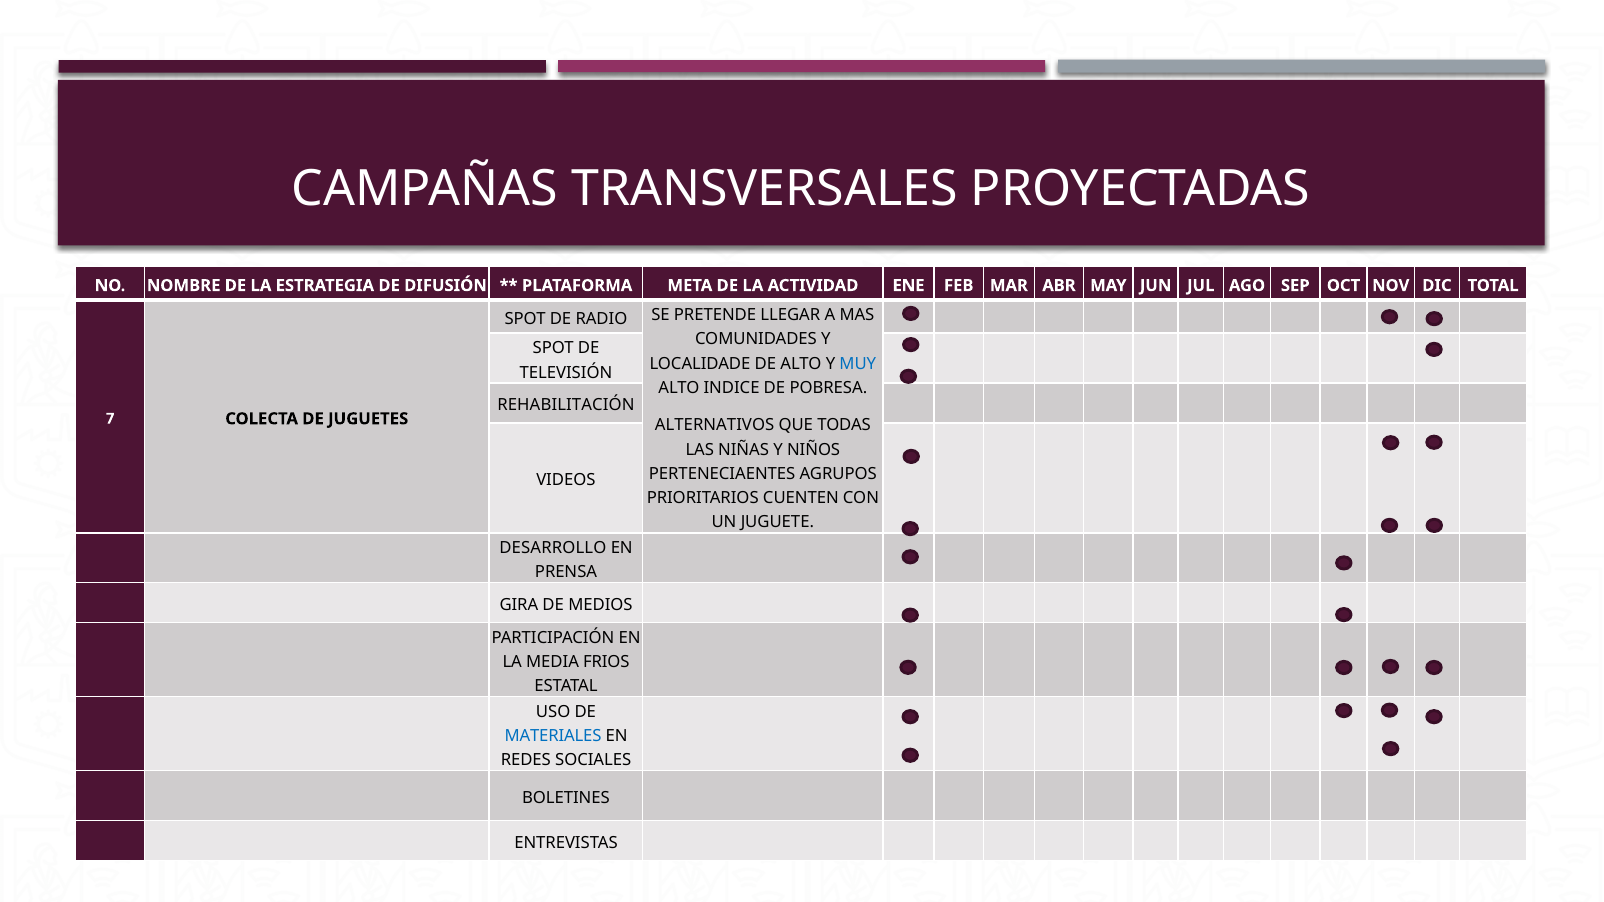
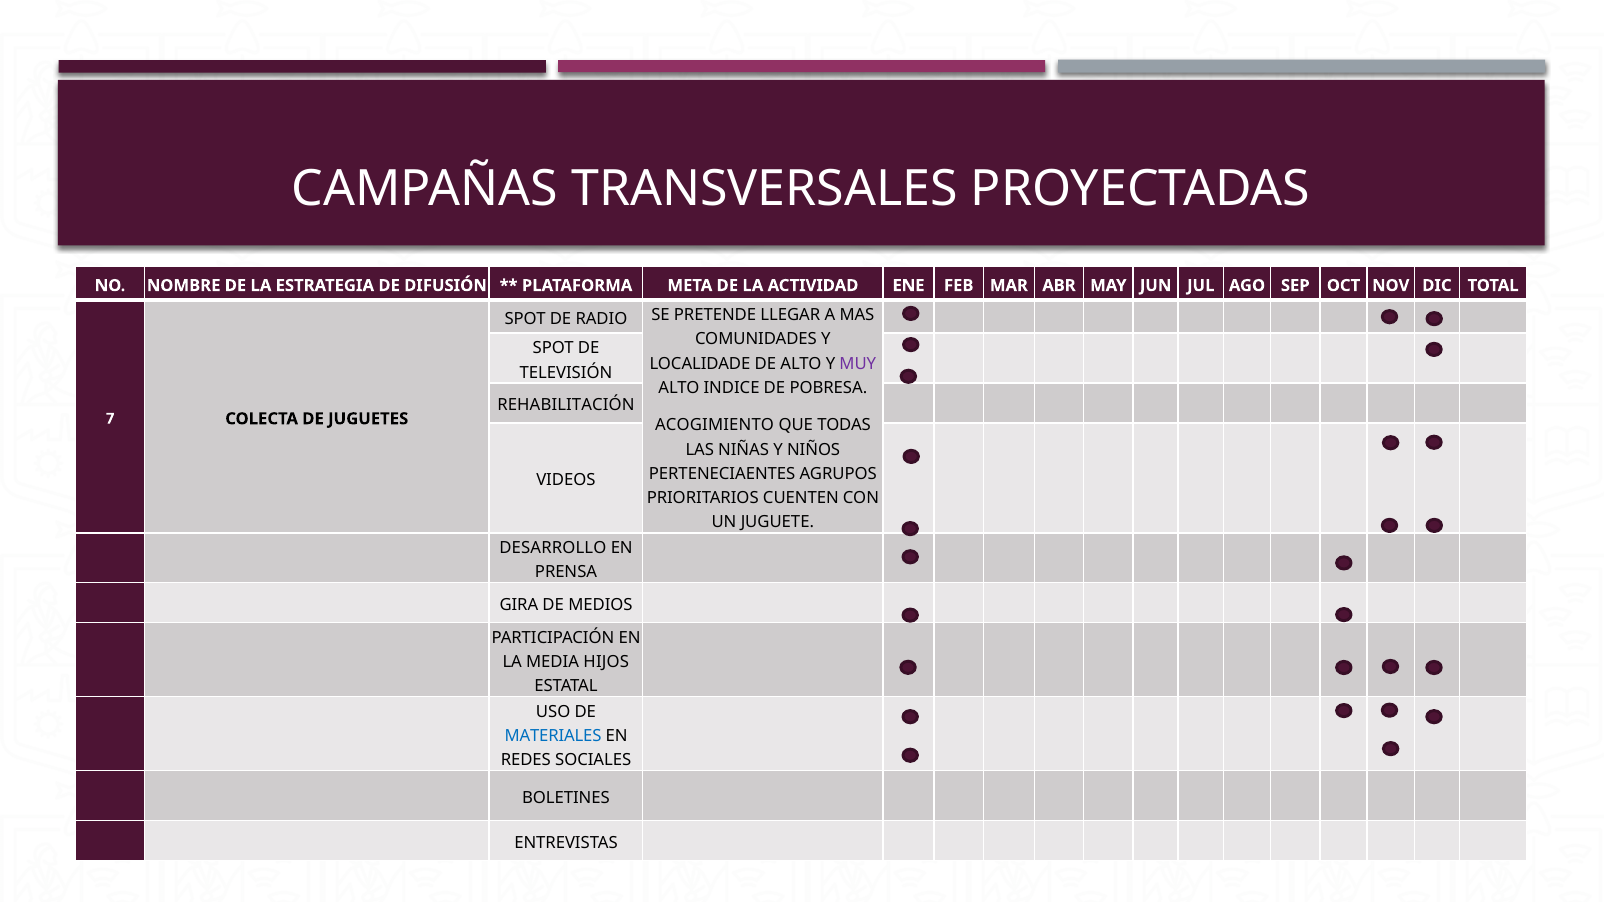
MUY colour: blue -> purple
ALTERNATIVOS: ALTERNATIVOS -> ACOGIMIENTO
FRIOS: FRIOS -> HIJOS
